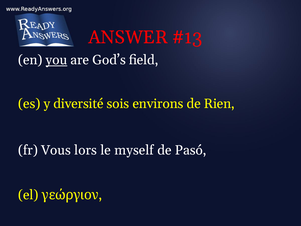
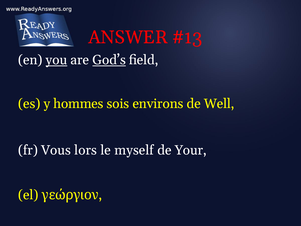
God’s underline: none -> present
diversité: diversité -> hommes
Rien: Rien -> Well
Pasó: Pasó -> Your
